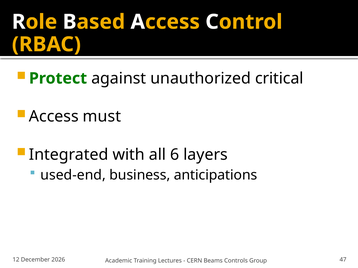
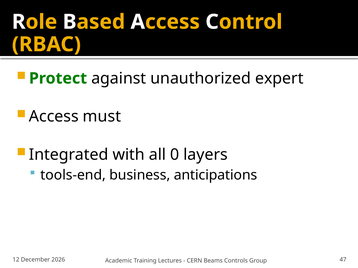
critical: critical -> expert
6: 6 -> 0
used-end: used-end -> tools-end
